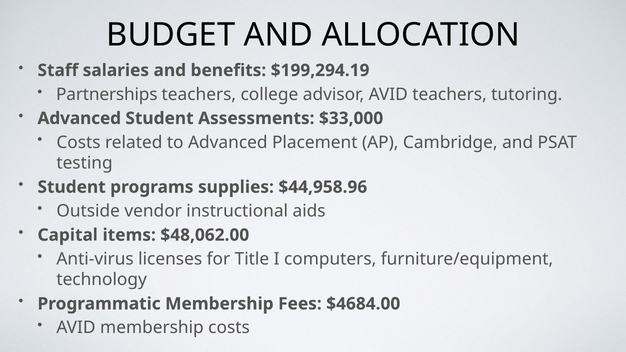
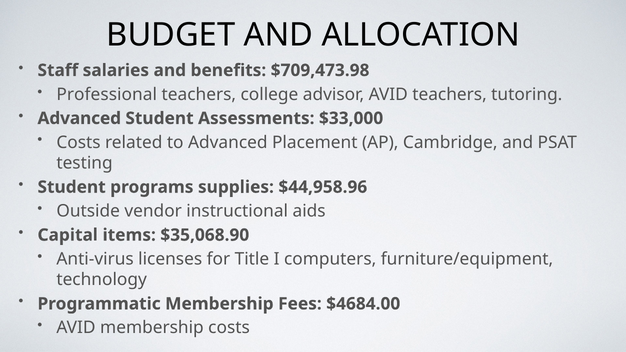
$199,294.19: $199,294.19 -> $709,473.98
Partnerships: Partnerships -> Professional
$48,062.00: $48,062.00 -> $35,068.90
